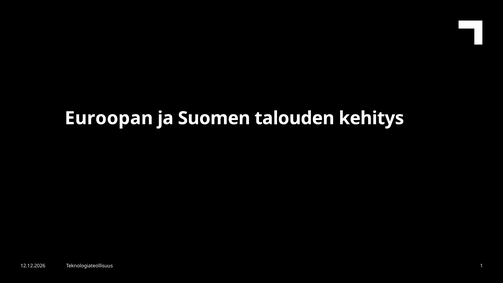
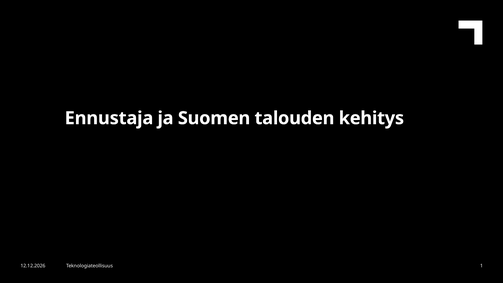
Euroopan: Euroopan -> Ennustaja
